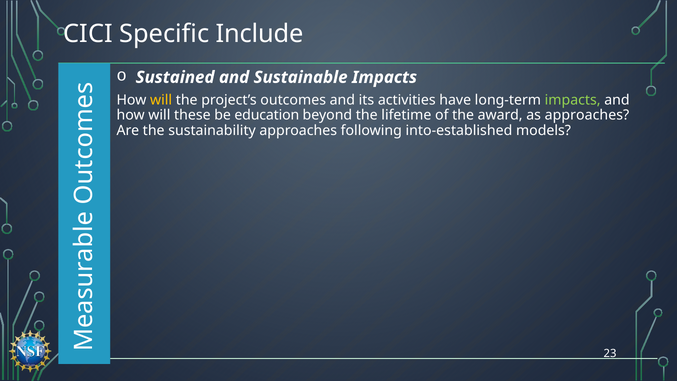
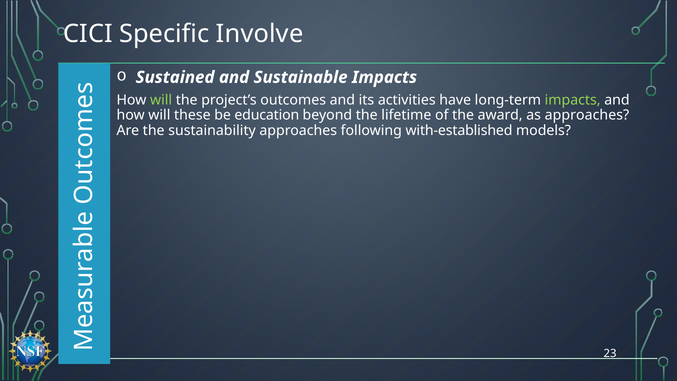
Include: Include -> Involve
will at (161, 100) colour: yellow -> light green
into-established: into-established -> with-established
